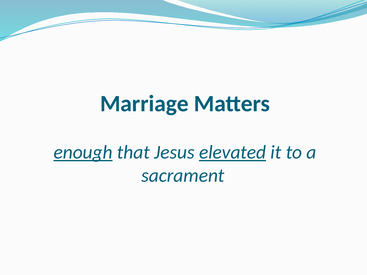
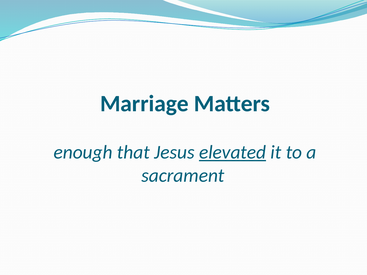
enough underline: present -> none
